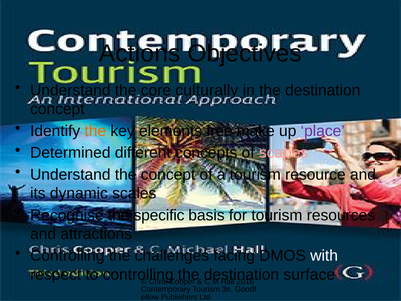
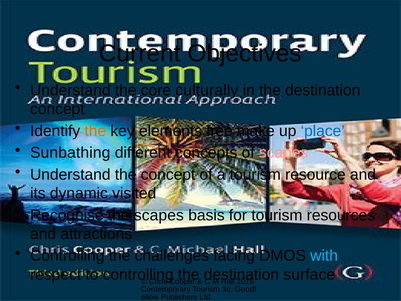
Actions: Actions -> Current
place colour: purple -> blue
Determined: Determined -> Sunbathing
scales: scales -> visited
the specific: specific -> scapes
with colour: white -> light blue
